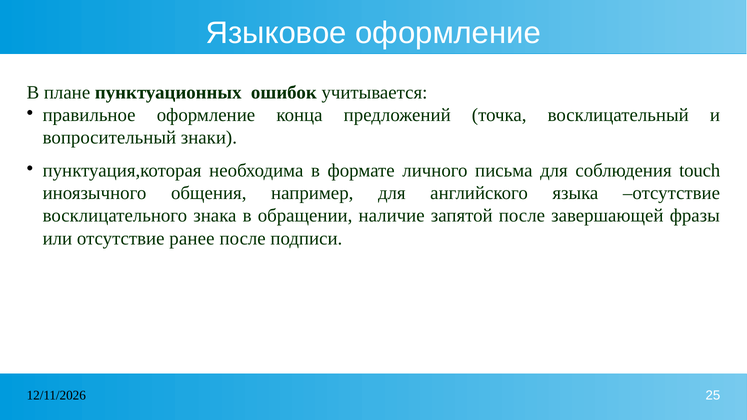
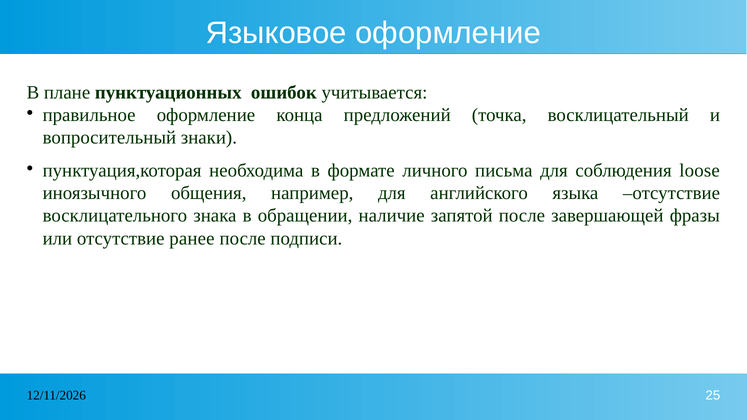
touch: touch -> loose
